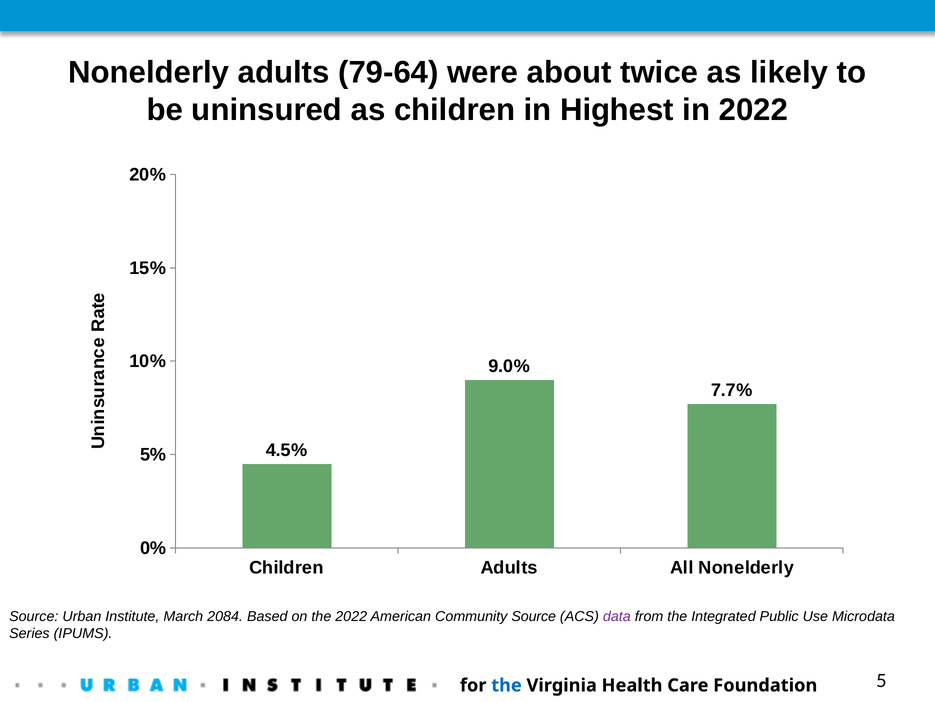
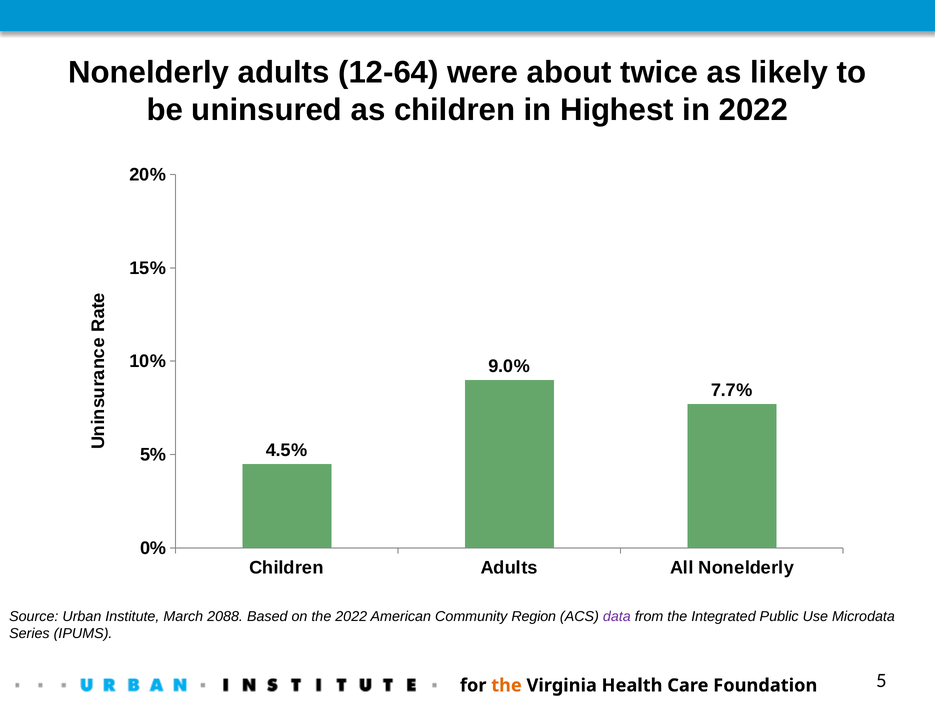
79-64: 79-64 -> 12-64
2084: 2084 -> 2088
Community Source: Source -> Region
the at (506, 685) colour: blue -> orange
